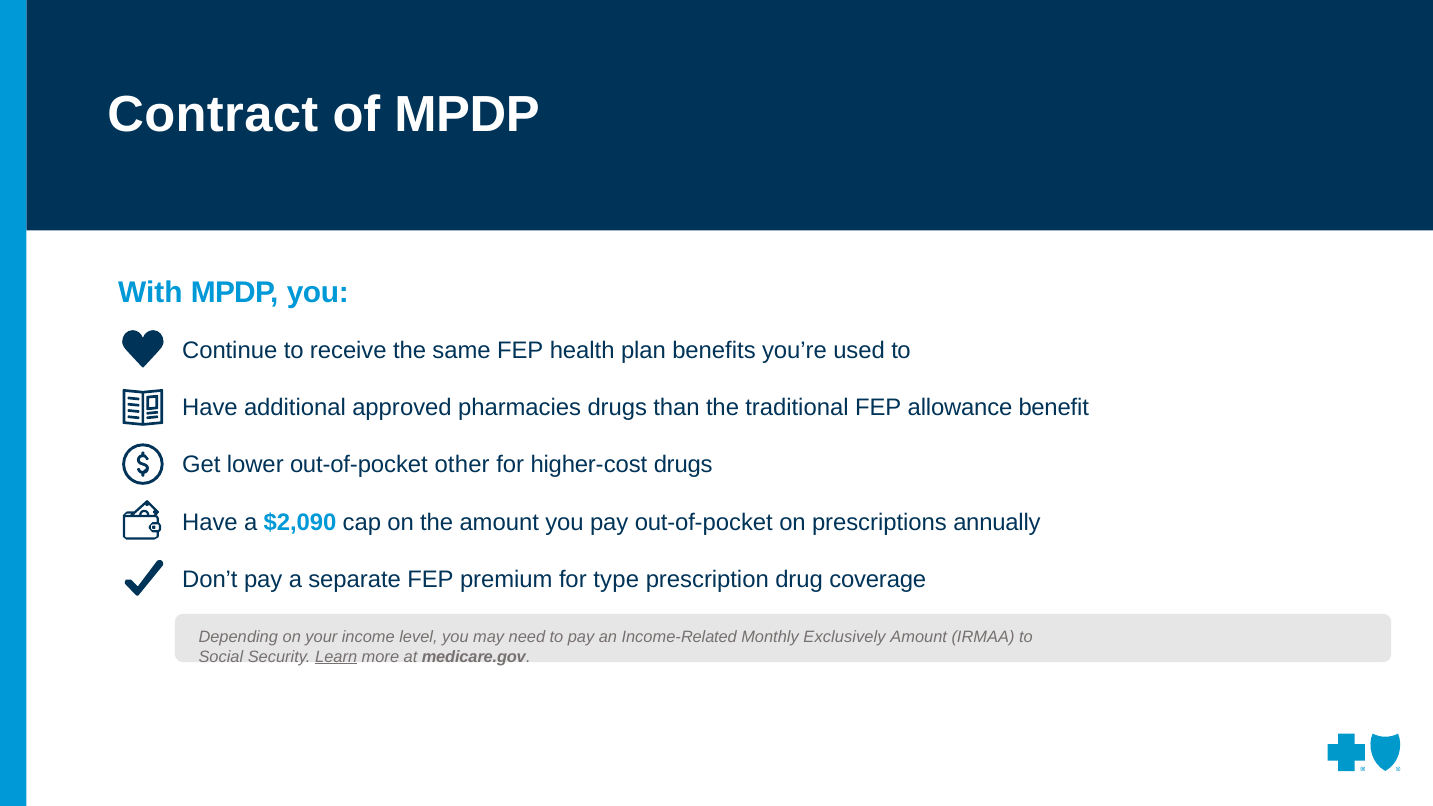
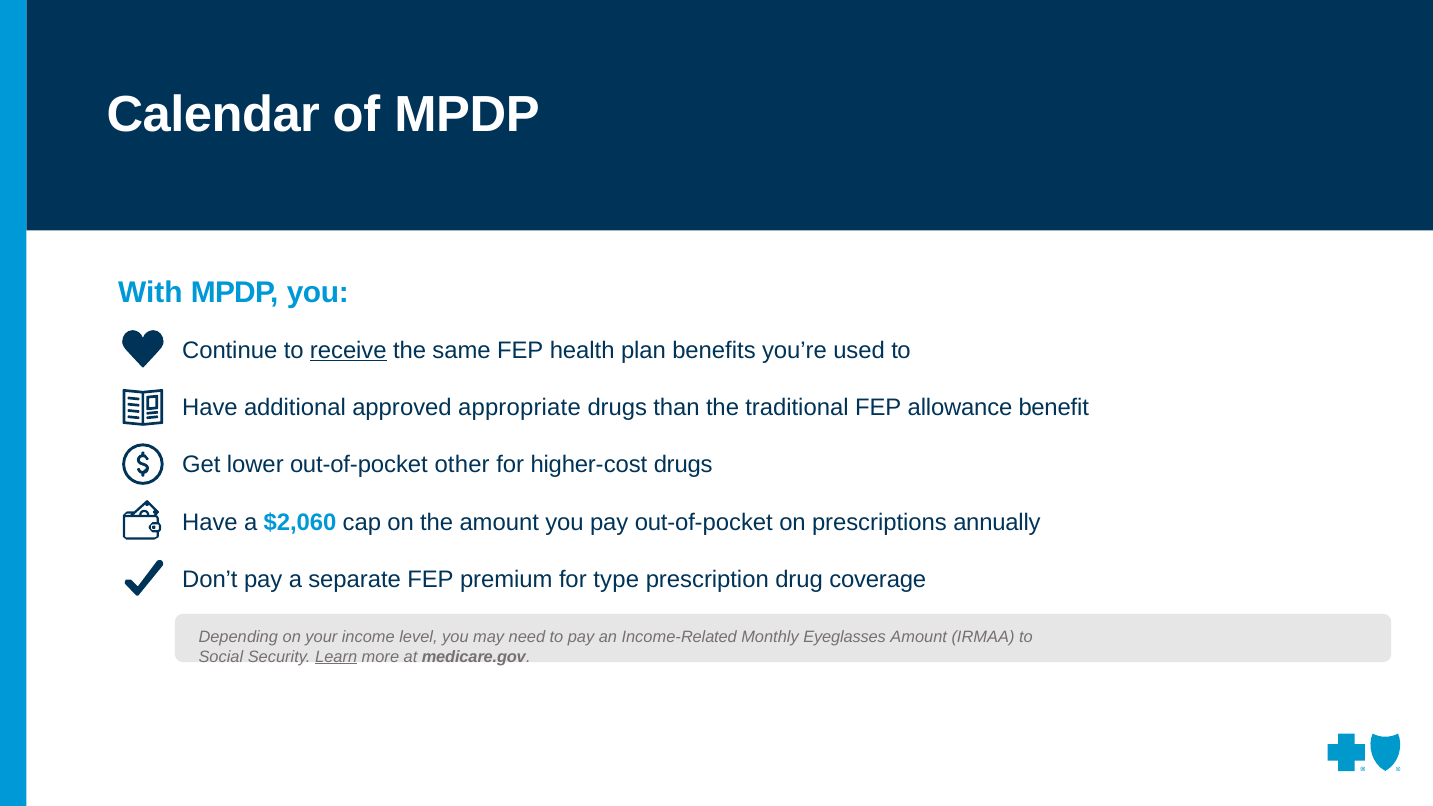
Contract: Contract -> Calendar
receive underline: none -> present
pharmacies: pharmacies -> appropriate
$2,090: $2,090 -> $2,060
Exclusively: Exclusively -> Eyeglasses
